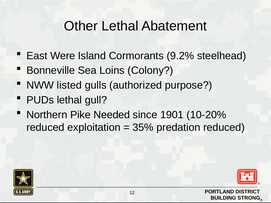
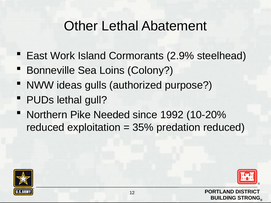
Were: Were -> Work
9.2%: 9.2% -> 2.9%
listed: listed -> ideas
1901: 1901 -> 1992
